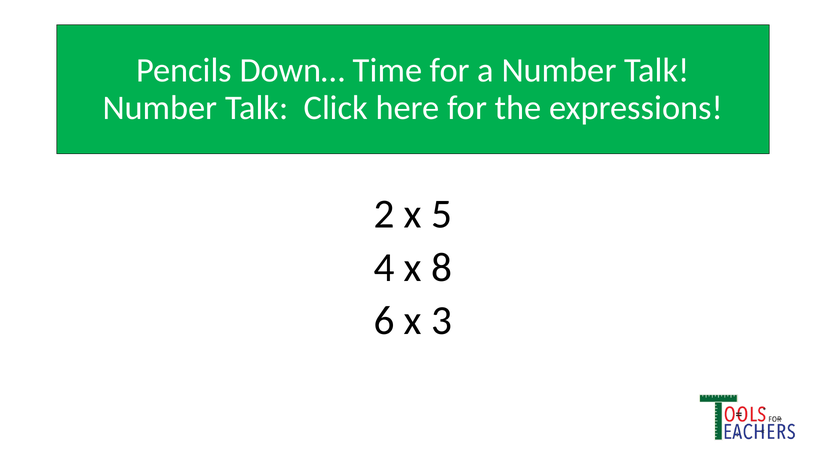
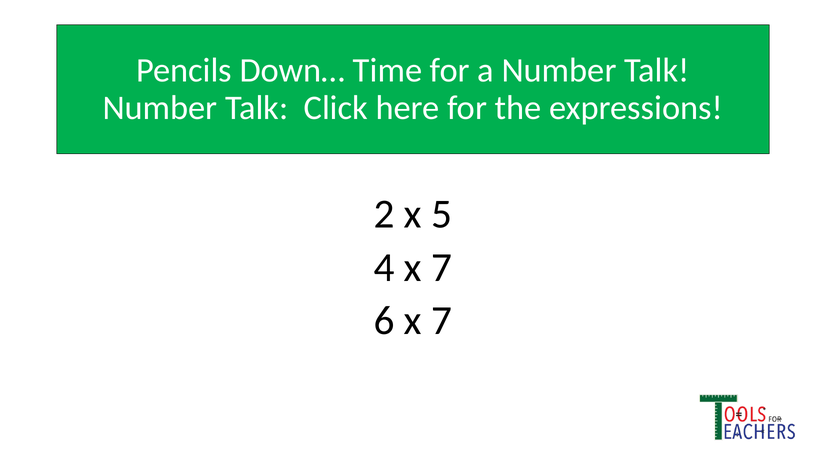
4 x 8: 8 -> 7
6 x 3: 3 -> 7
